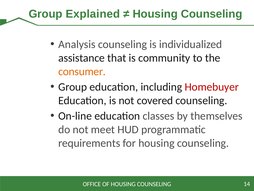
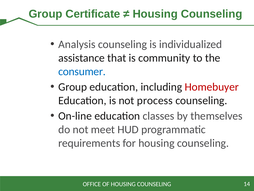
Explained: Explained -> Certificate
consumer colour: orange -> blue
covered: covered -> process
